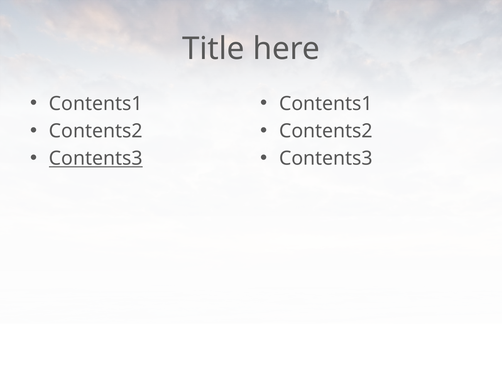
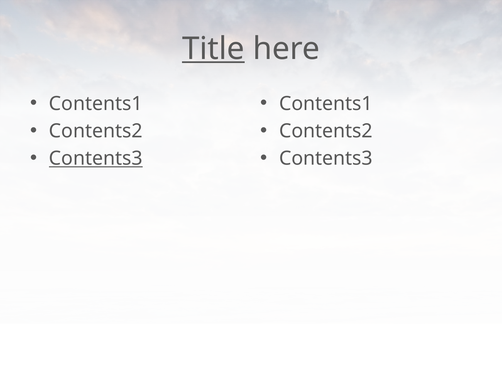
Title underline: none -> present
